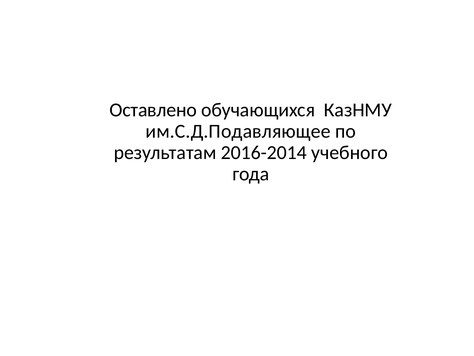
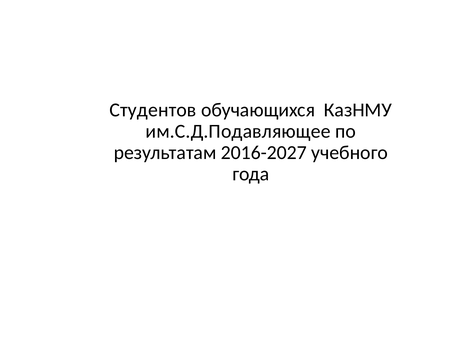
Оставлено: Оставлено -> Студентов
2016-2014: 2016-2014 -> 2016-2027
